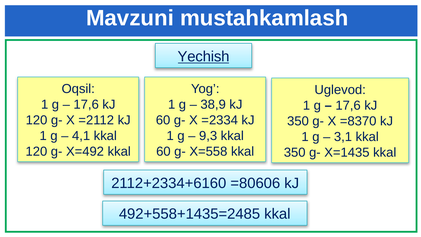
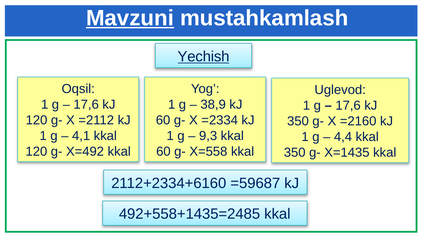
Mavzuni underline: none -> present
=8370: =8370 -> =2160
3,1: 3,1 -> 4,4
=80606: =80606 -> =59687
